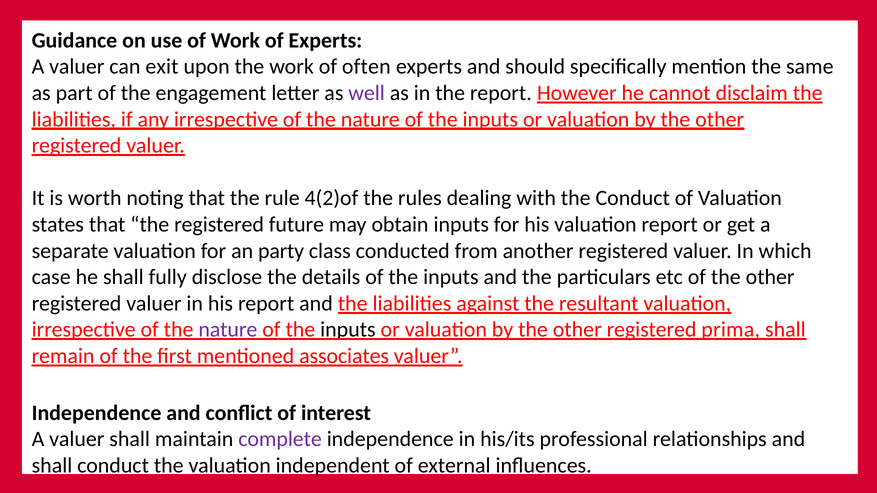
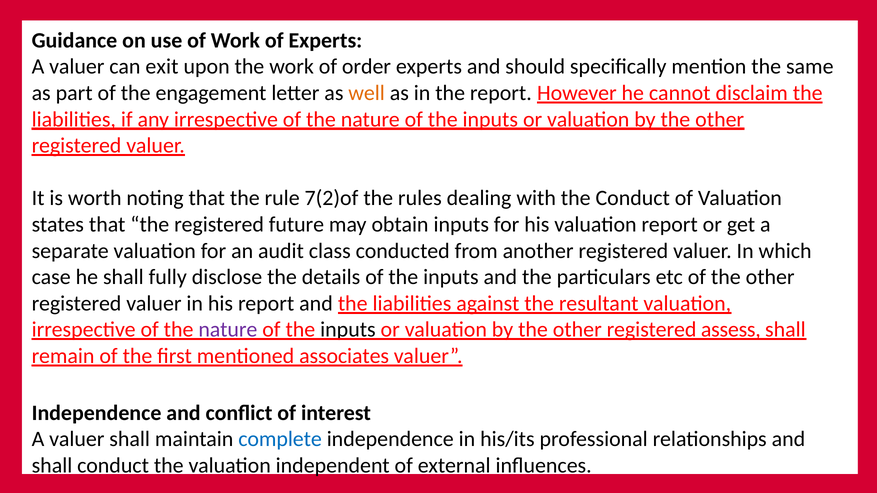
often: often -> order
well colour: purple -> orange
4(2)of: 4(2)of -> 7(2)of
party: party -> audit
prima: prima -> assess
complete colour: purple -> blue
